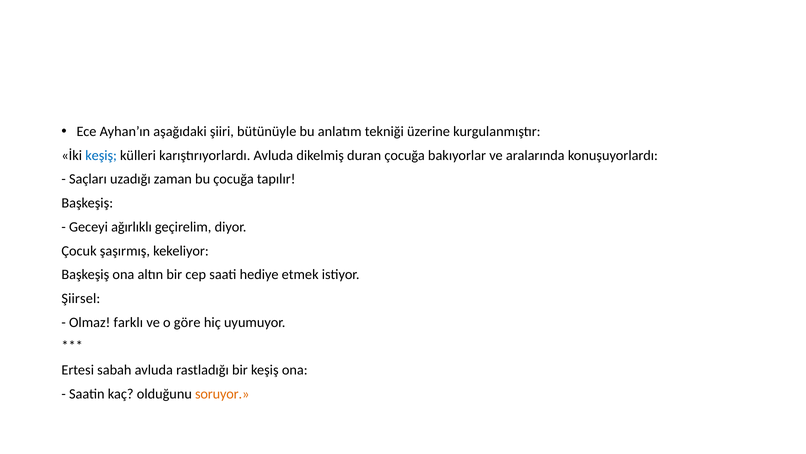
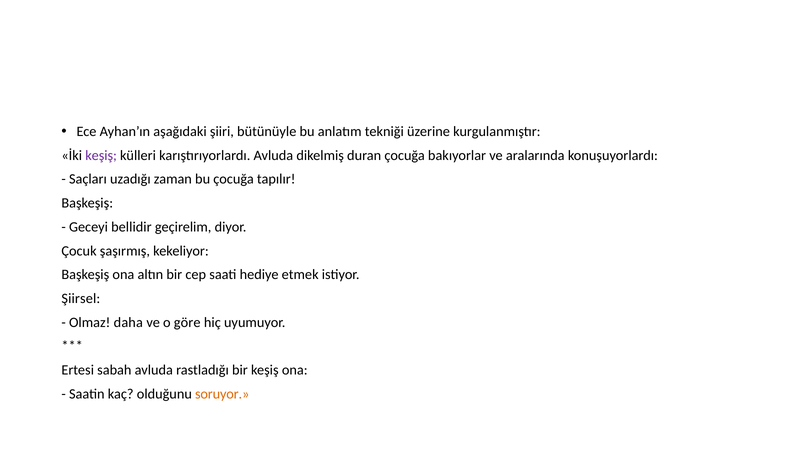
keşiş at (101, 155) colour: blue -> purple
ağırlıklı: ağırlıklı -> bellidir
farklı: farklı -> daha
